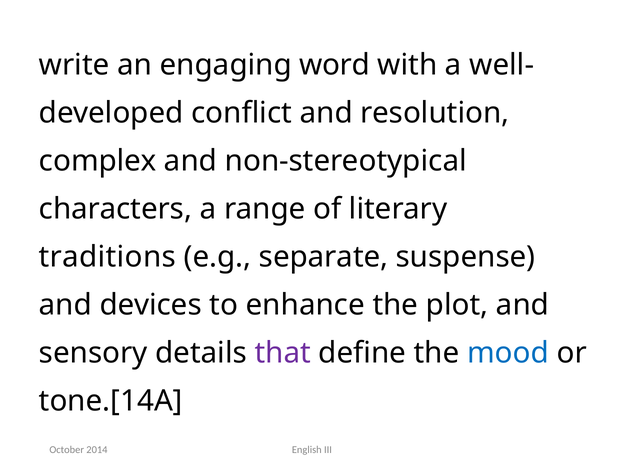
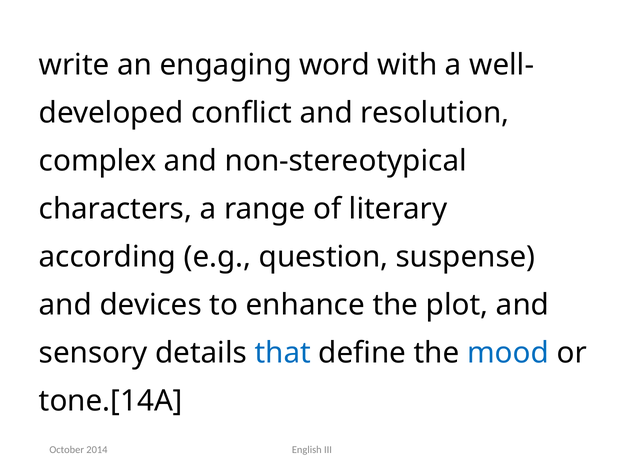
traditions: traditions -> according
separate: separate -> question
that colour: purple -> blue
